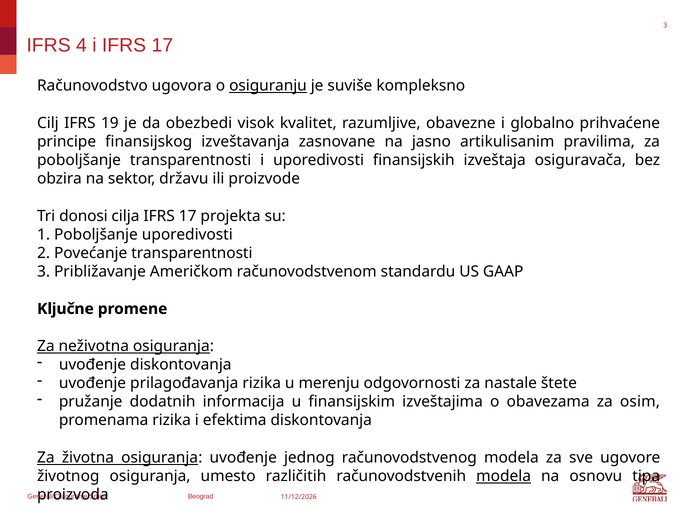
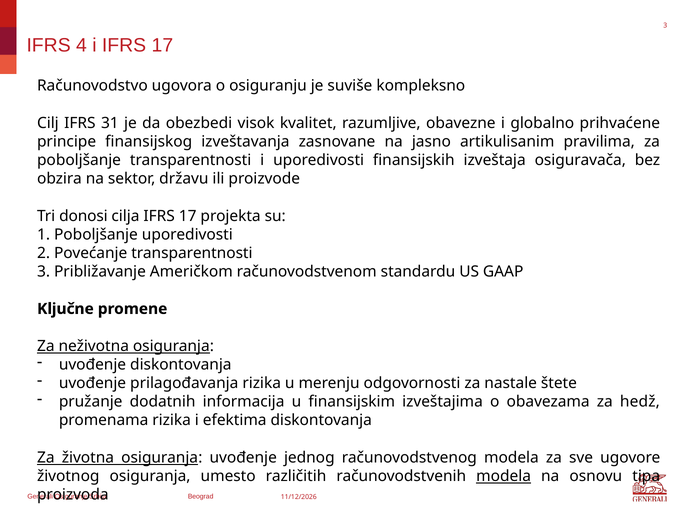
osiguranju underline: present -> none
19: 19 -> 31
osim: osim -> hedž
